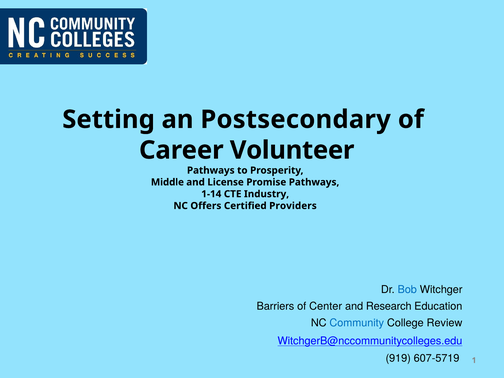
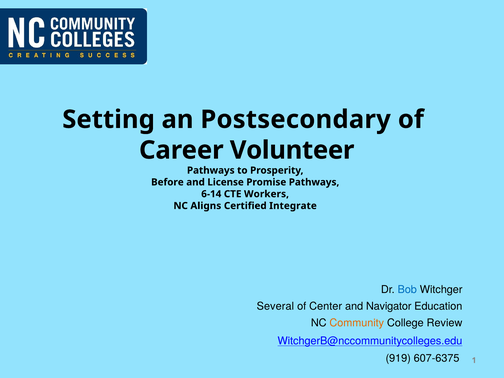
Middle: Middle -> Before
1-14: 1-14 -> 6-14
Industry: Industry -> Workers
Offers: Offers -> Aligns
Providers: Providers -> Integrate
Barriers: Barriers -> Several
Research: Research -> Navigator
Community colour: blue -> orange
607-5719: 607-5719 -> 607-6375
